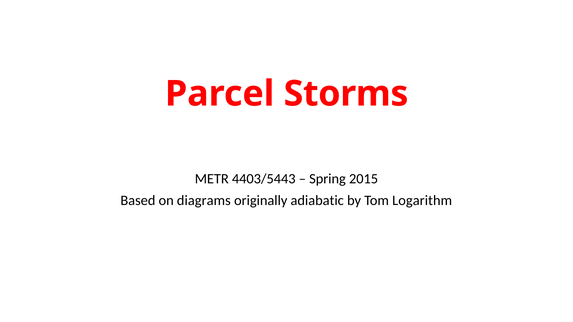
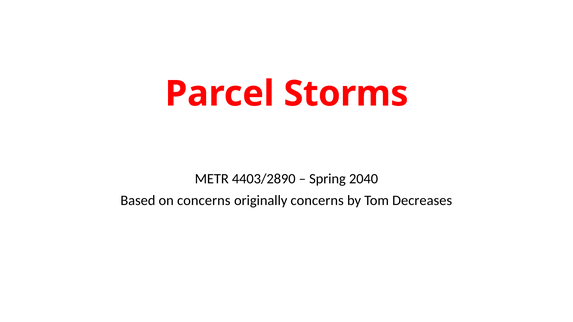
4403/5443: 4403/5443 -> 4403/2890
2015: 2015 -> 2040
on diagrams: diagrams -> concerns
originally adiabatic: adiabatic -> concerns
Logarithm: Logarithm -> Decreases
